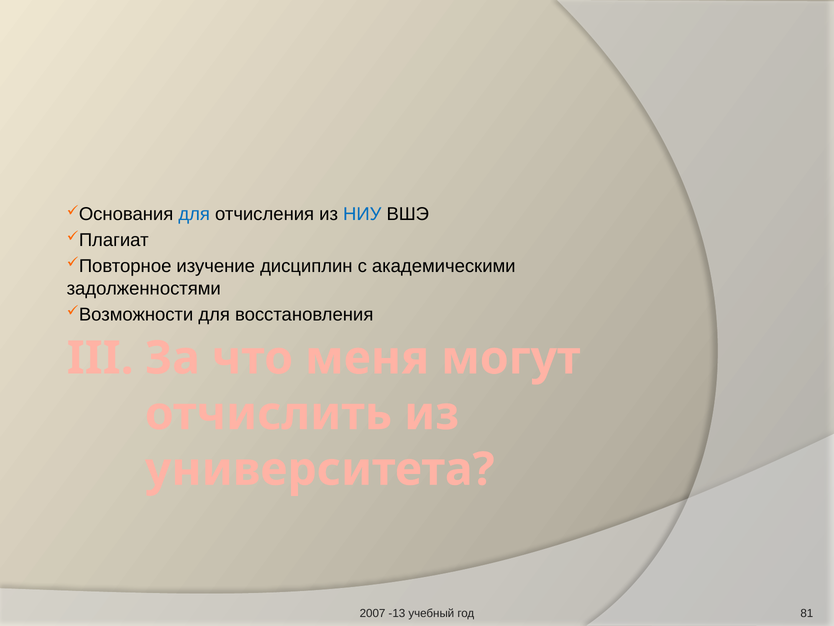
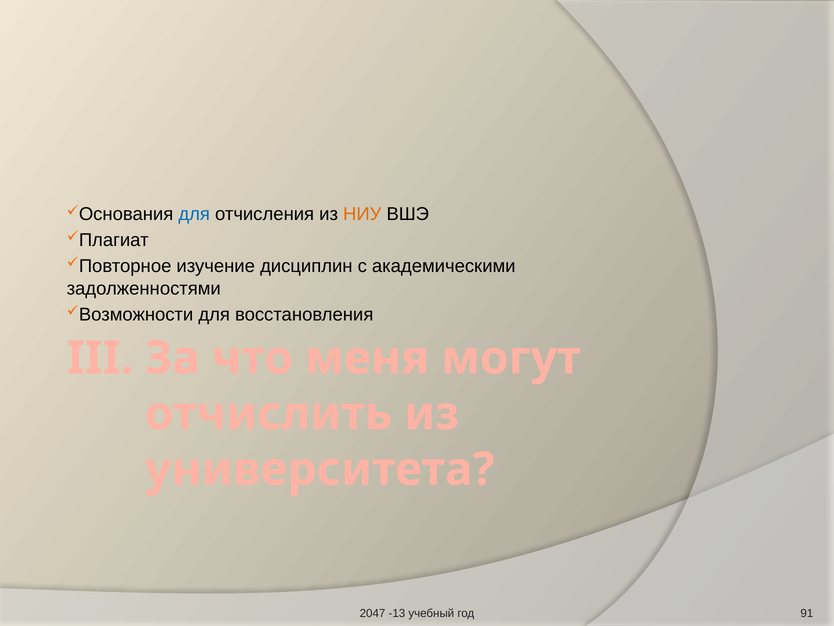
НИУ colour: blue -> orange
2007: 2007 -> 2047
81: 81 -> 91
